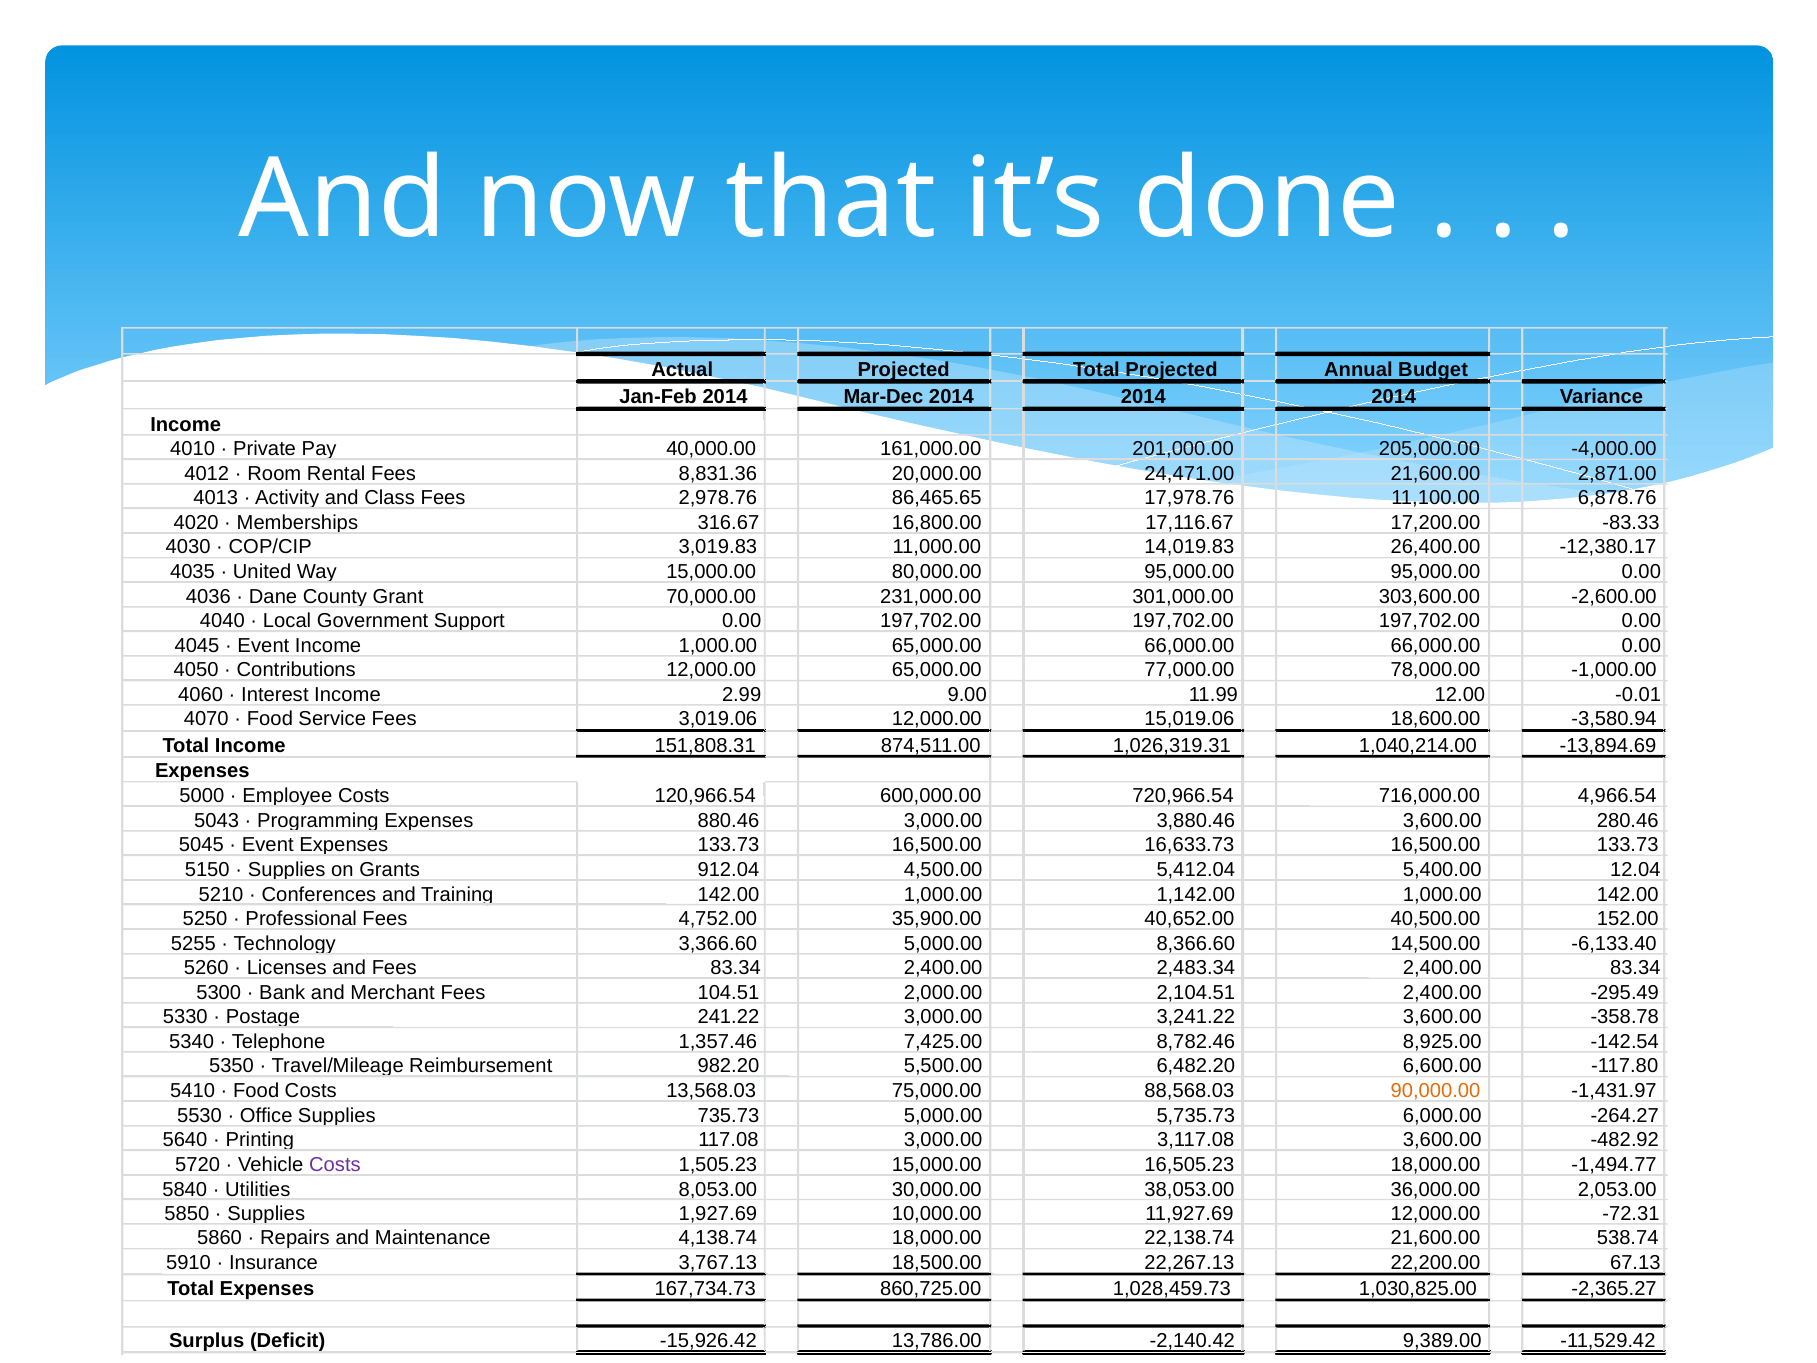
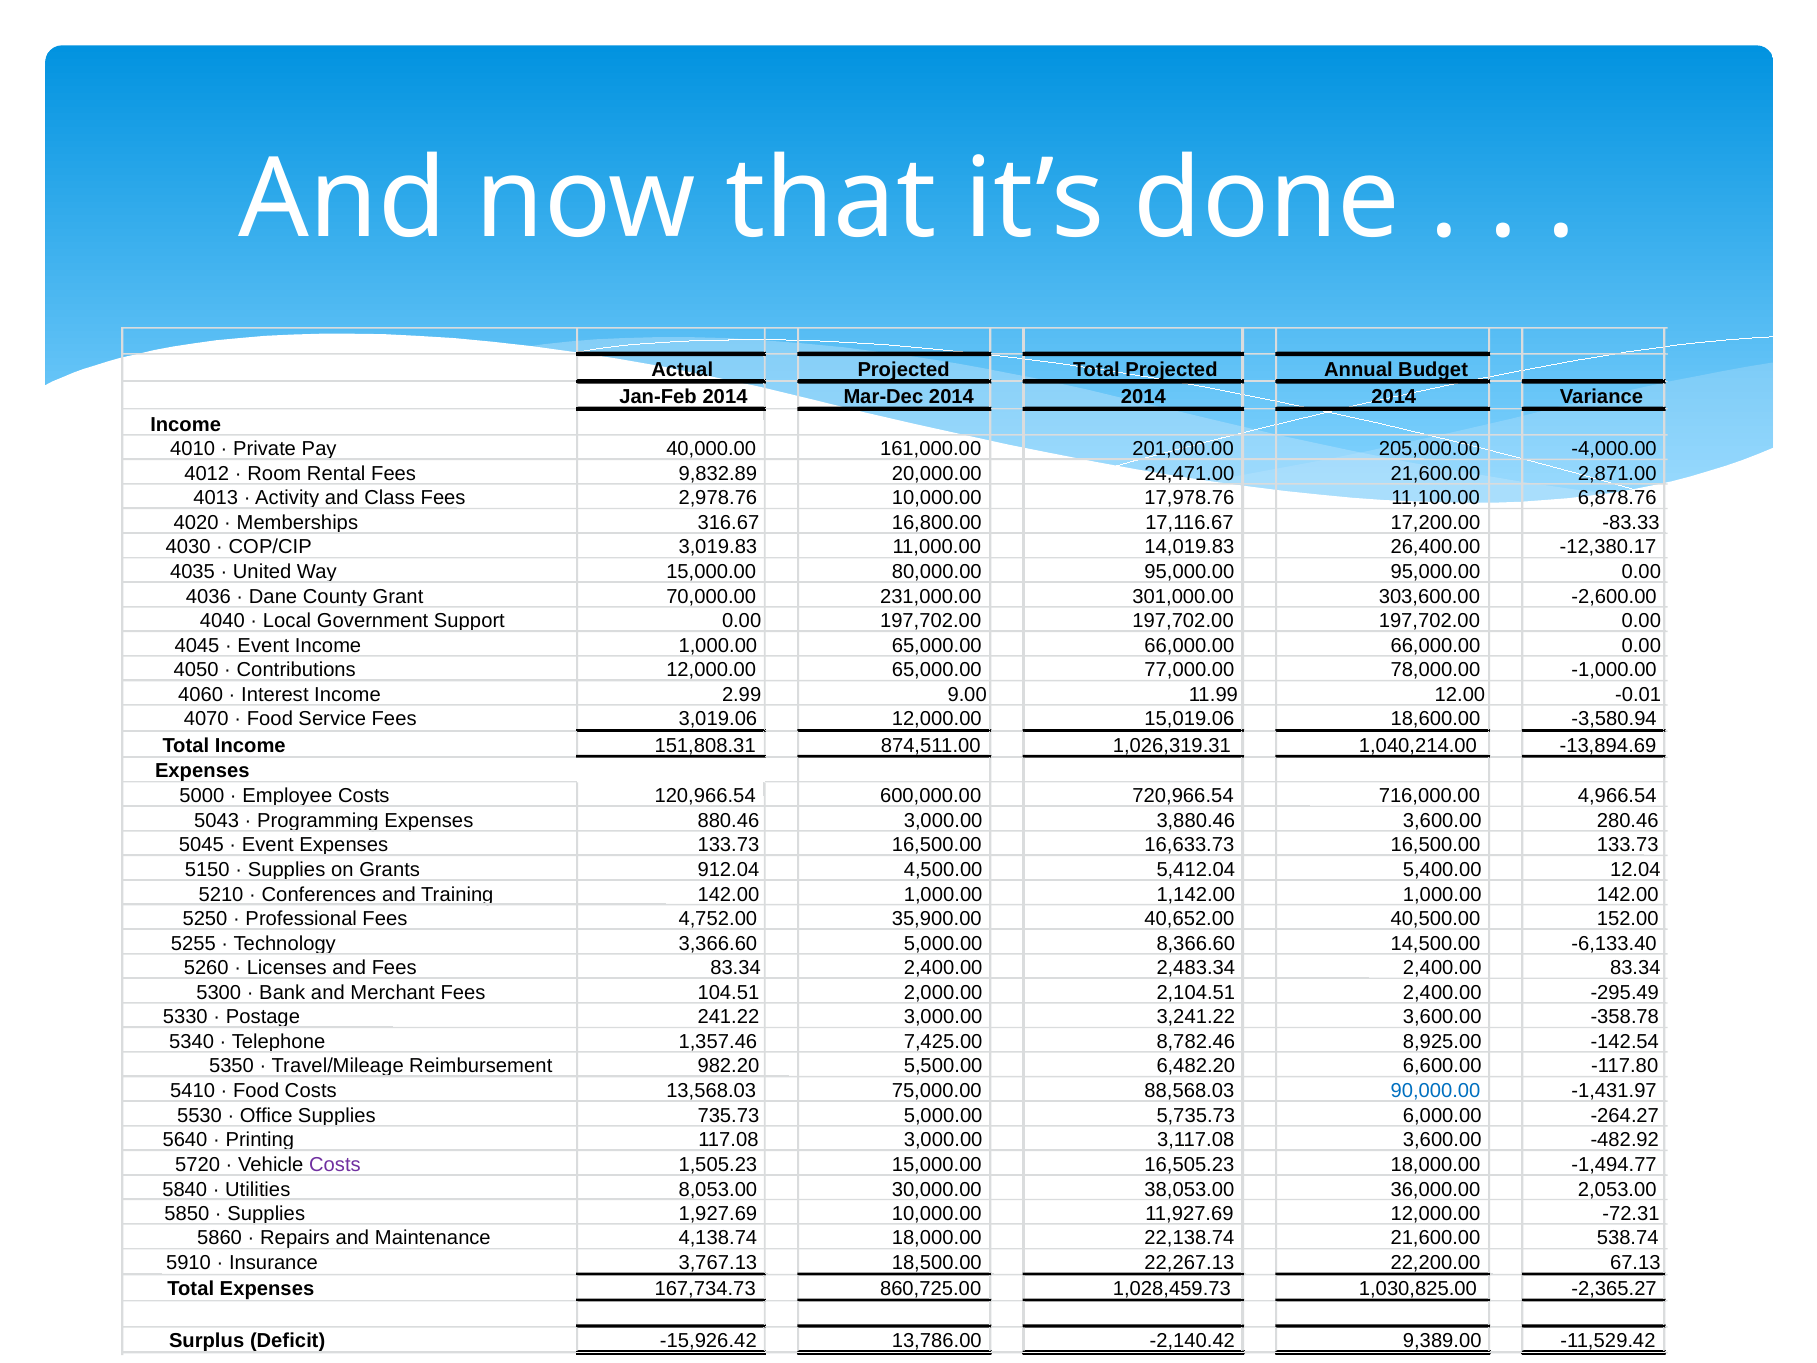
8,831.36: 8,831.36 -> 9,832.89
2,978.76 86,465.65: 86,465.65 -> 10,000.00
90,000.00 colour: orange -> blue
